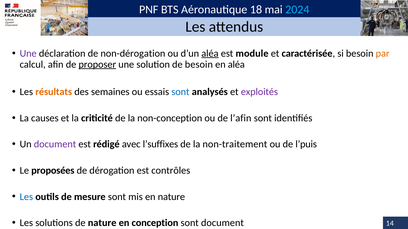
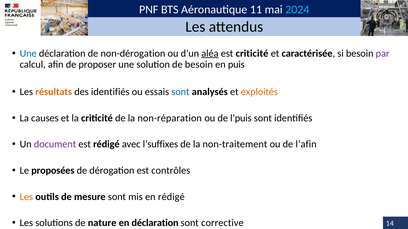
18: 18 -> 11
Une at (28, 54) colour: purple -> blue
est module: module -> criticité
par colour: orange -> purple
proposer underline: present -> none
en aléa: aléa -> puis
des semaines: semaines -> identifiés
exploités colour: purple -> orange
non-conception: non-conception -> non-réparation
l’afin: l’afin -> l’puis
l’puis: l’puis -> l’afin
Les at (26, 197) colour: blue -> orange
en nature: nature -> rédigé
en conception: conception -> déclaration
sont document: document -> corrective
